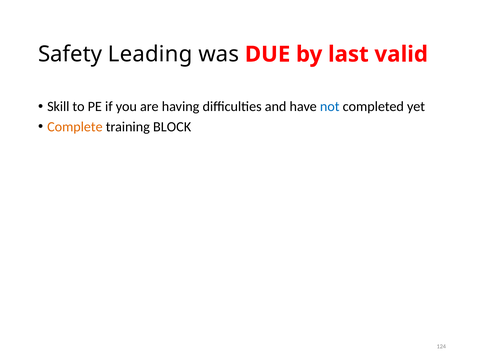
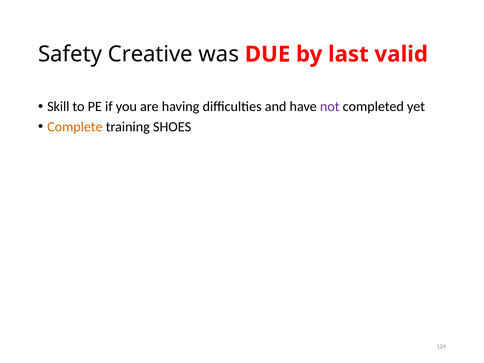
Leading: Leading -> Creative
not colour: blue -> purple
BLOCK: BLOCK -> SHOES
